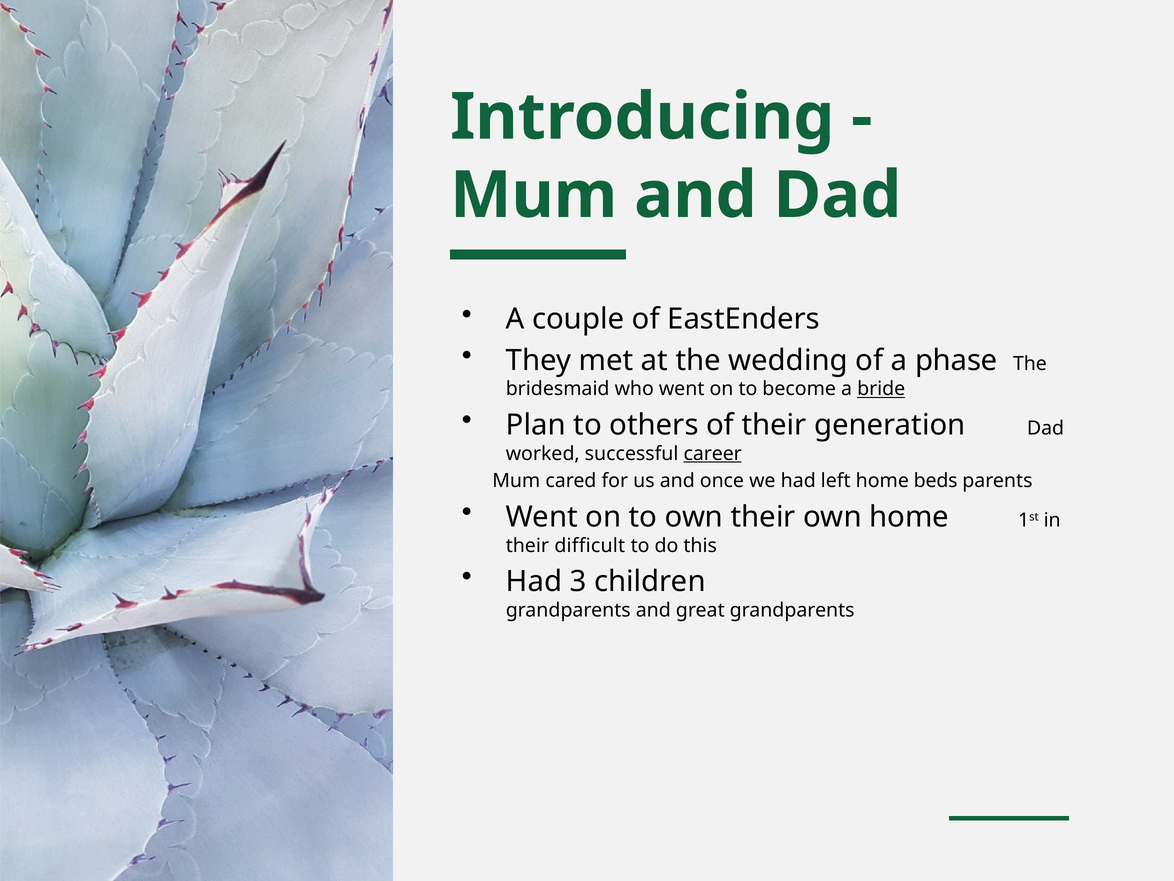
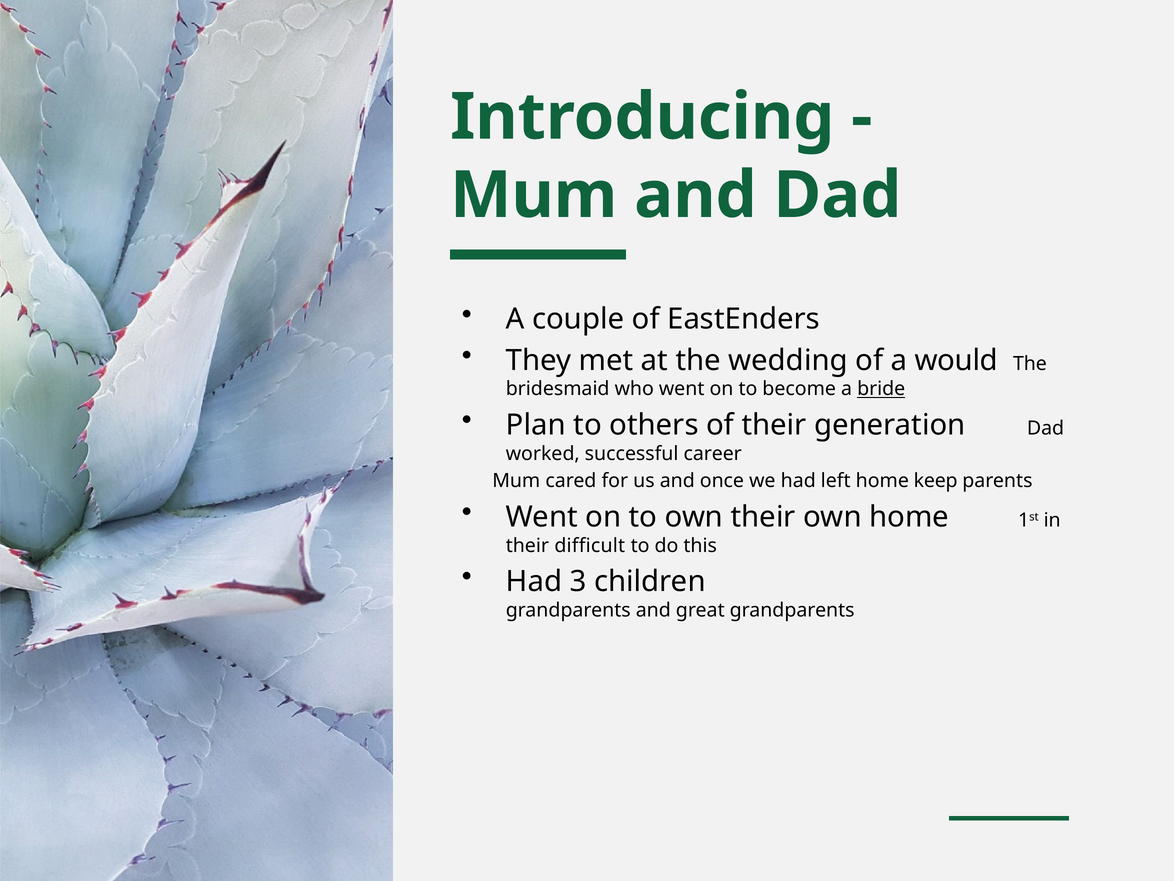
phase: phase -> would
career underline: present -> none
beds: beds -> keep
